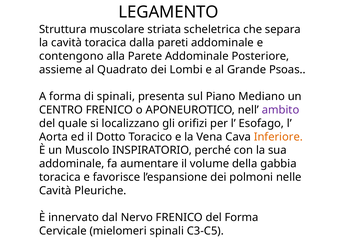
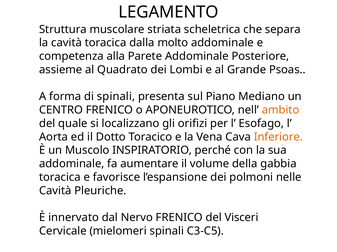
pareti: pareti -> molto
contengono: contengono -> competenza
ambito colour: purple -> orange
del Forma: Forma -> Visceri
